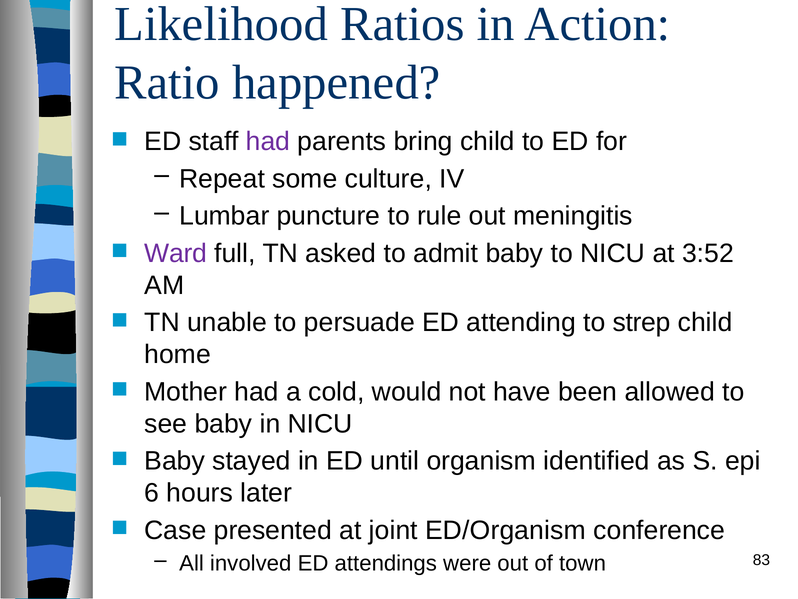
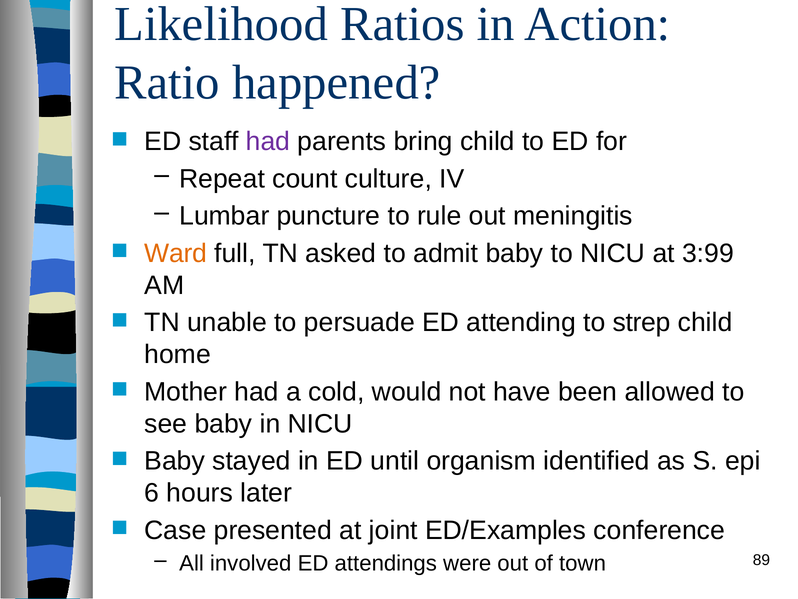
some: some -> count
Ward colour: purple -> orange
3:52: 3:52 -> 3:99
ED/Organism: ED/Organism -> ED/Examples
83: 83 -> 89
